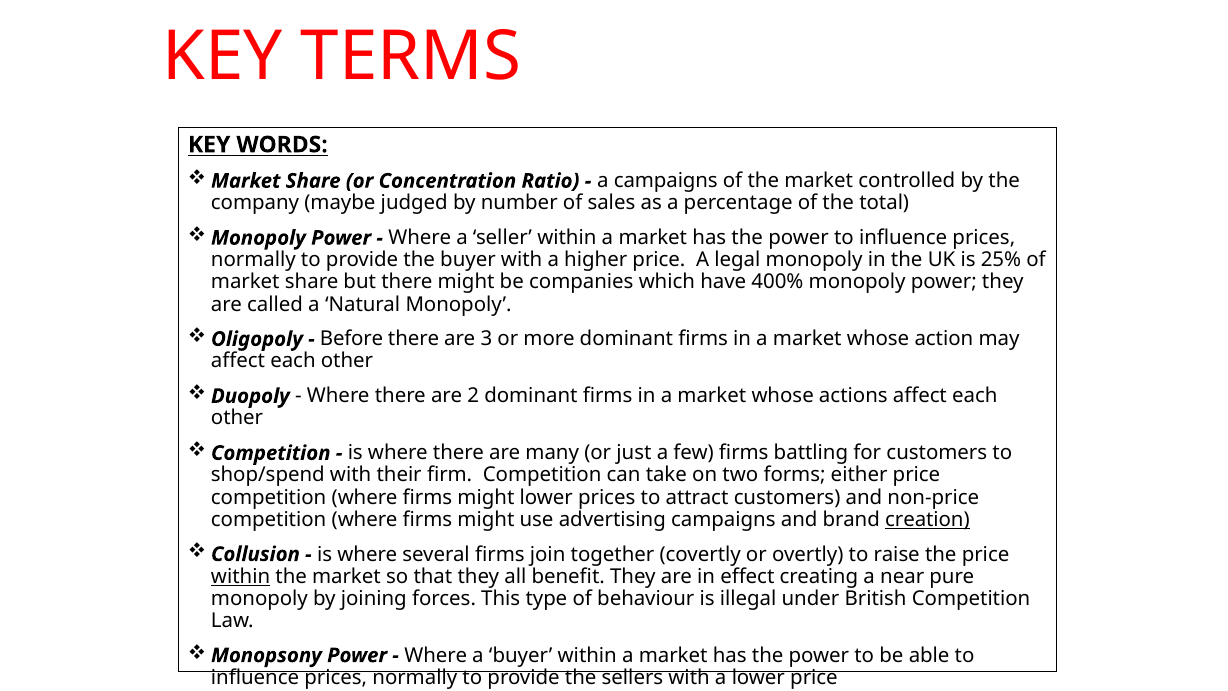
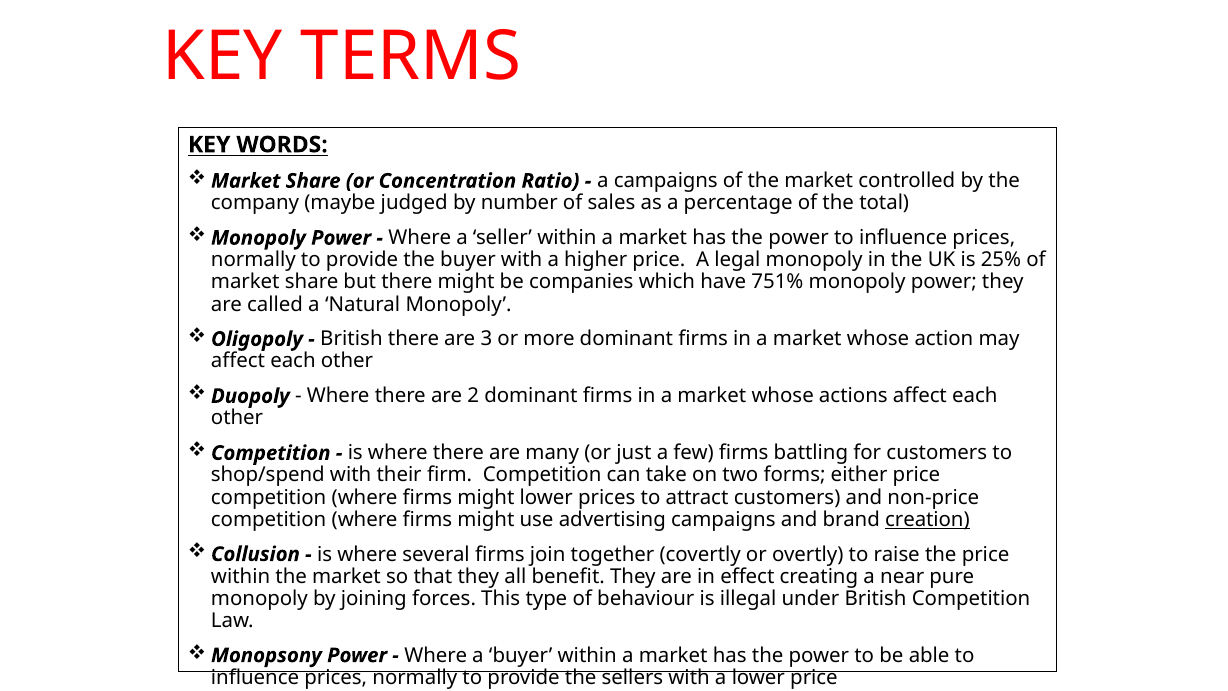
400%: 400% -> 751%
Before at (352, 339): Before -> British
within at (241, 576) underline: present -> none
